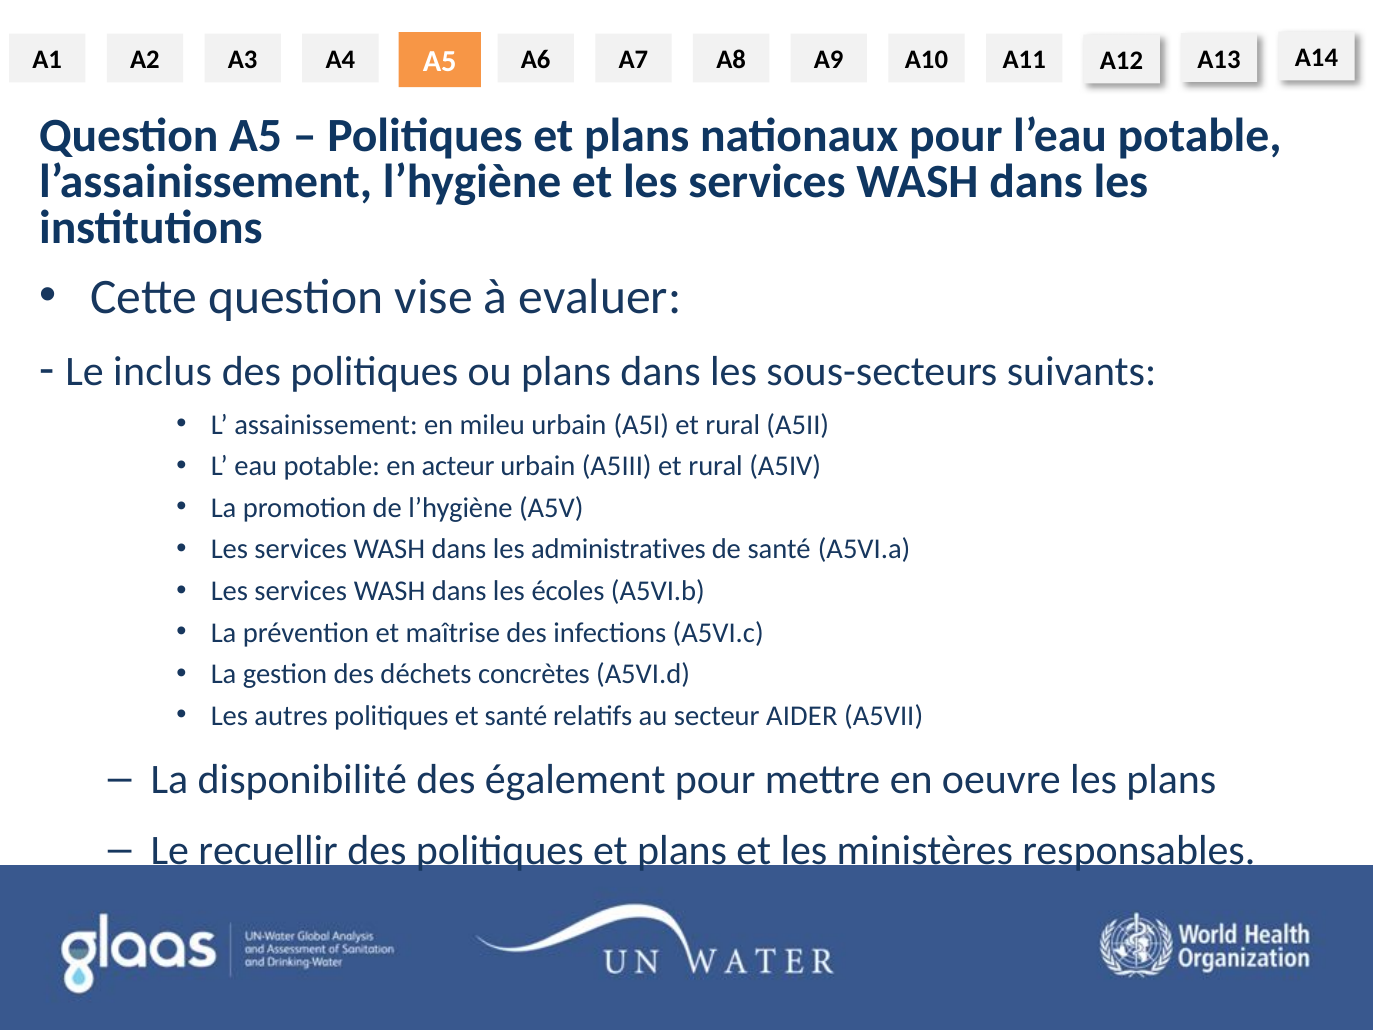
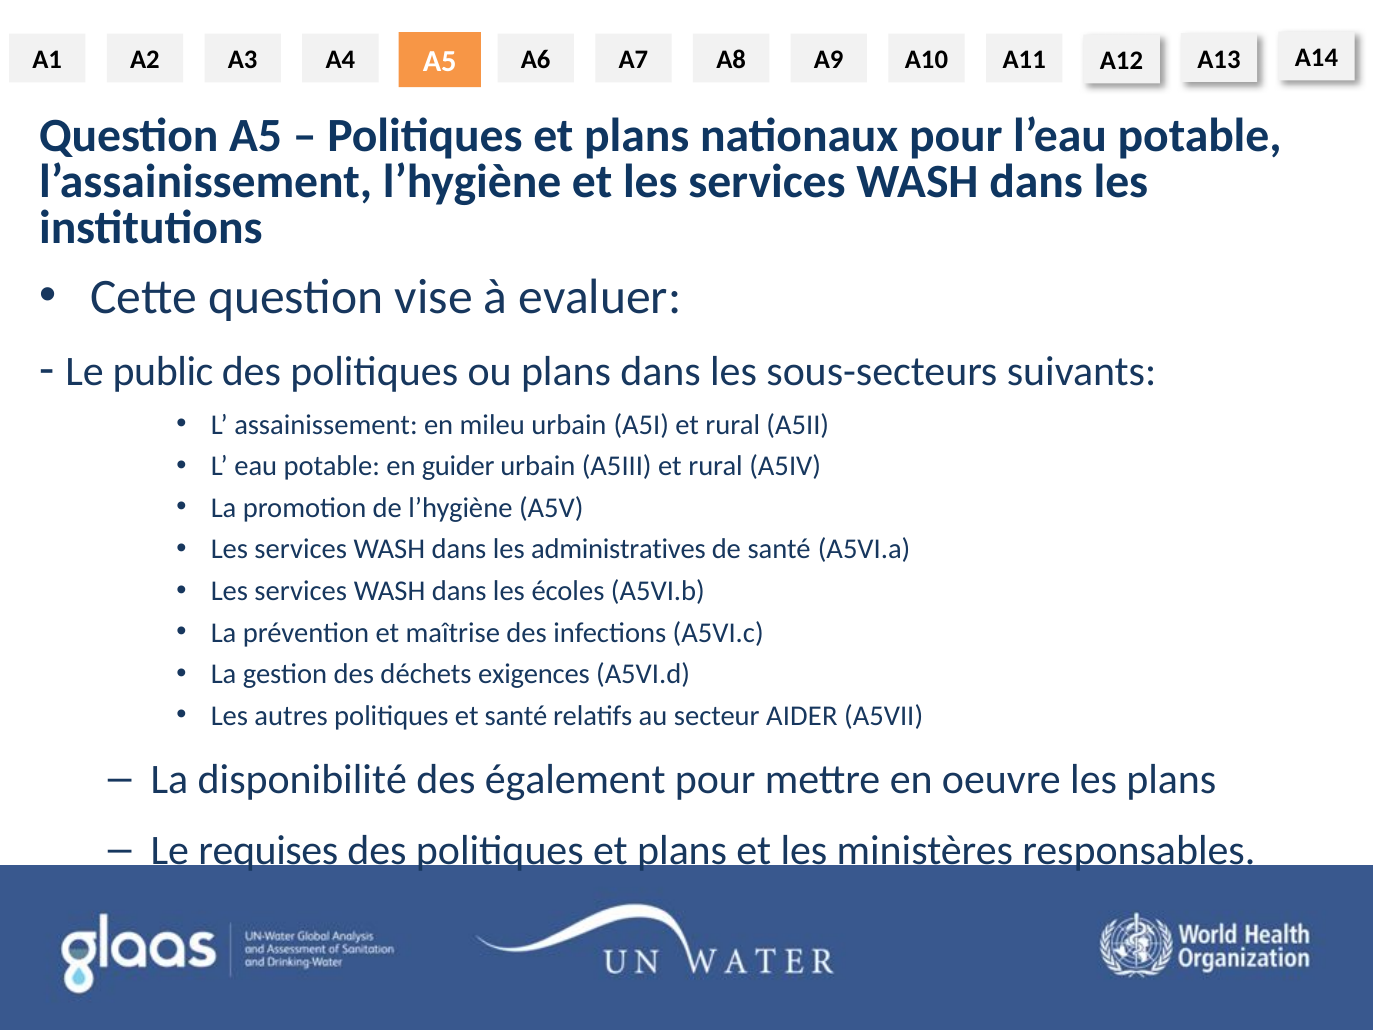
inclus: inclus -> public
acteur: acteur -> guider
concrètes: concrètes -> exigences
recuellir: recuellir -> requises
